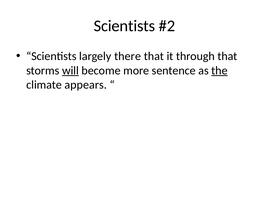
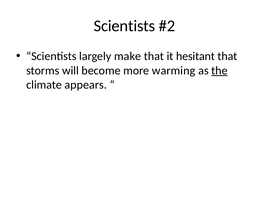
there: there -> make
through: through -> hesitant
will underline: present -> none
sentence: sentence -> warming
